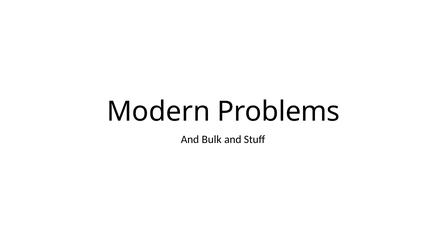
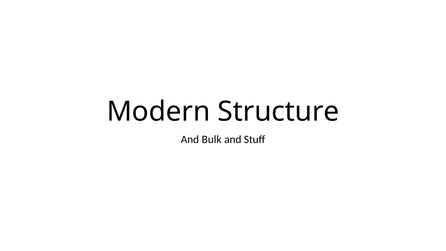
Problems: Problems -> Structure
